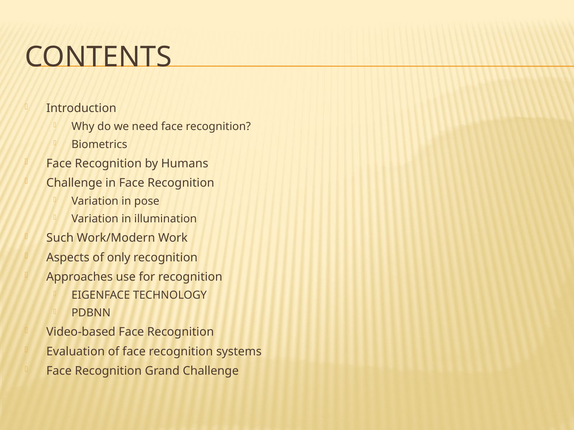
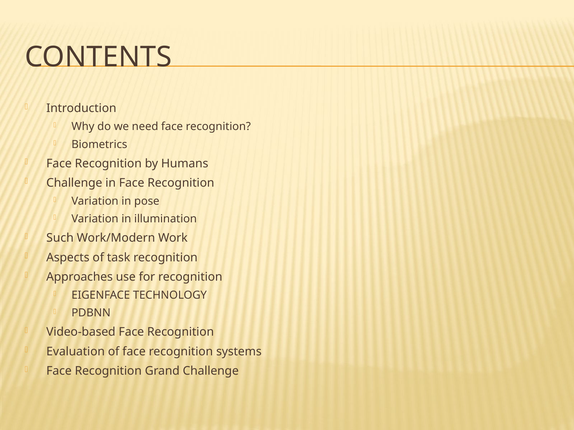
only: only -> task
